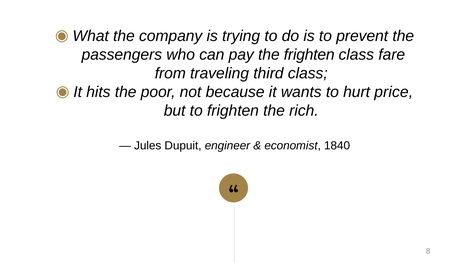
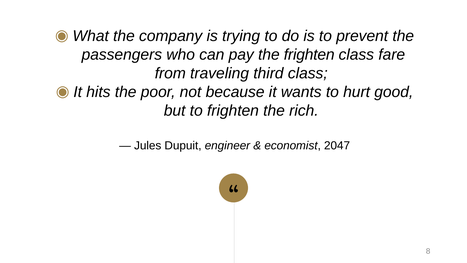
price: price -> good
1840: 1840 -> 2047
